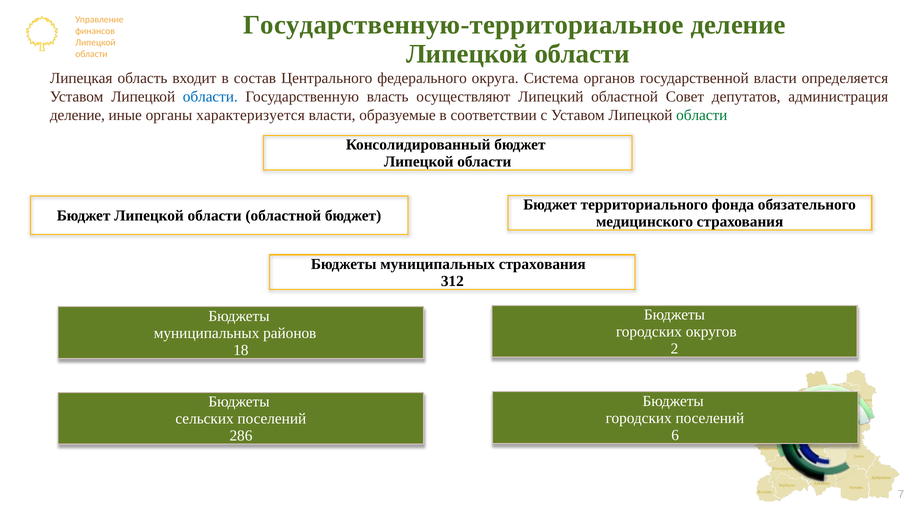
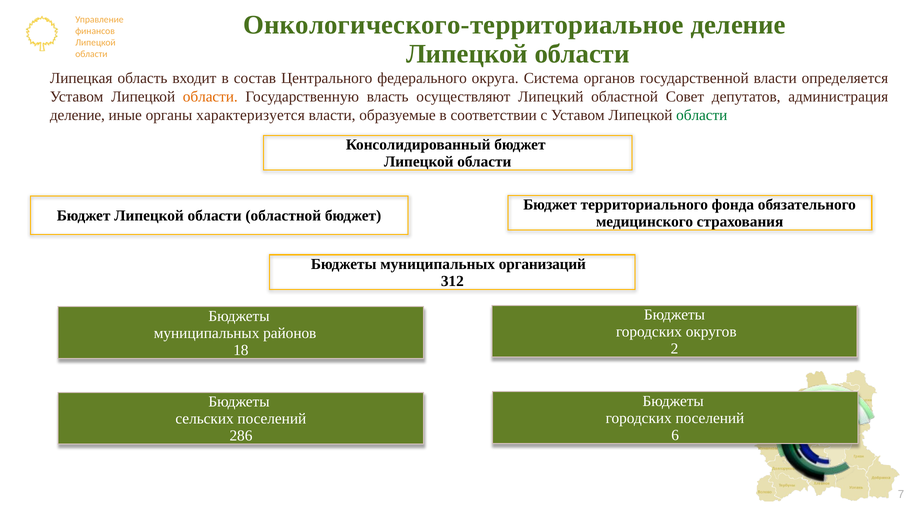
Государственную-территориальное: Государственную-территориальное -> Онкологического-территориальное
области at (210, 97) colour: blue -> orange
муниципальных страхования: страхования -> организаций
